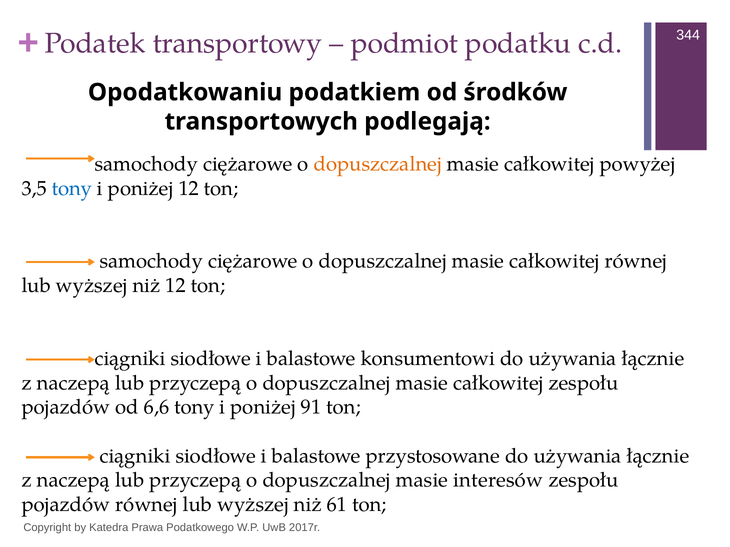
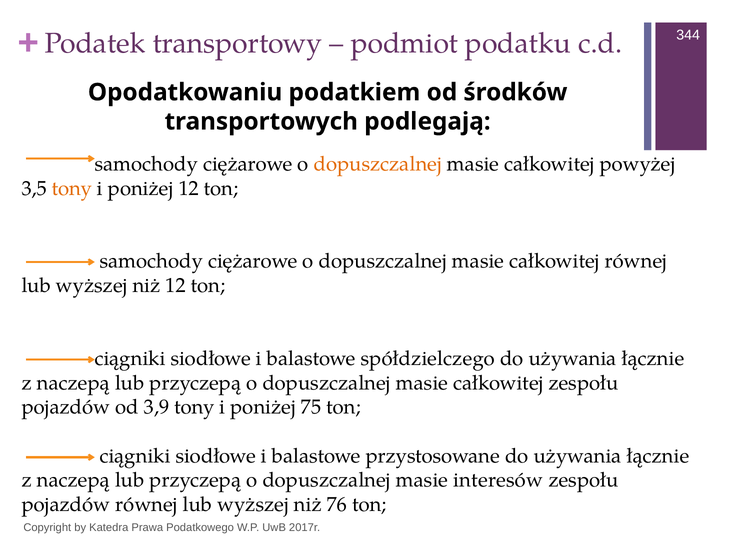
tony at (72, 189) colour: blue -> orange
konsumentowi: konsumentowi -> spółdzielczego
6,6: 6,6 -> 3,9
91: 91 -> 75
61: 61 -> 76
